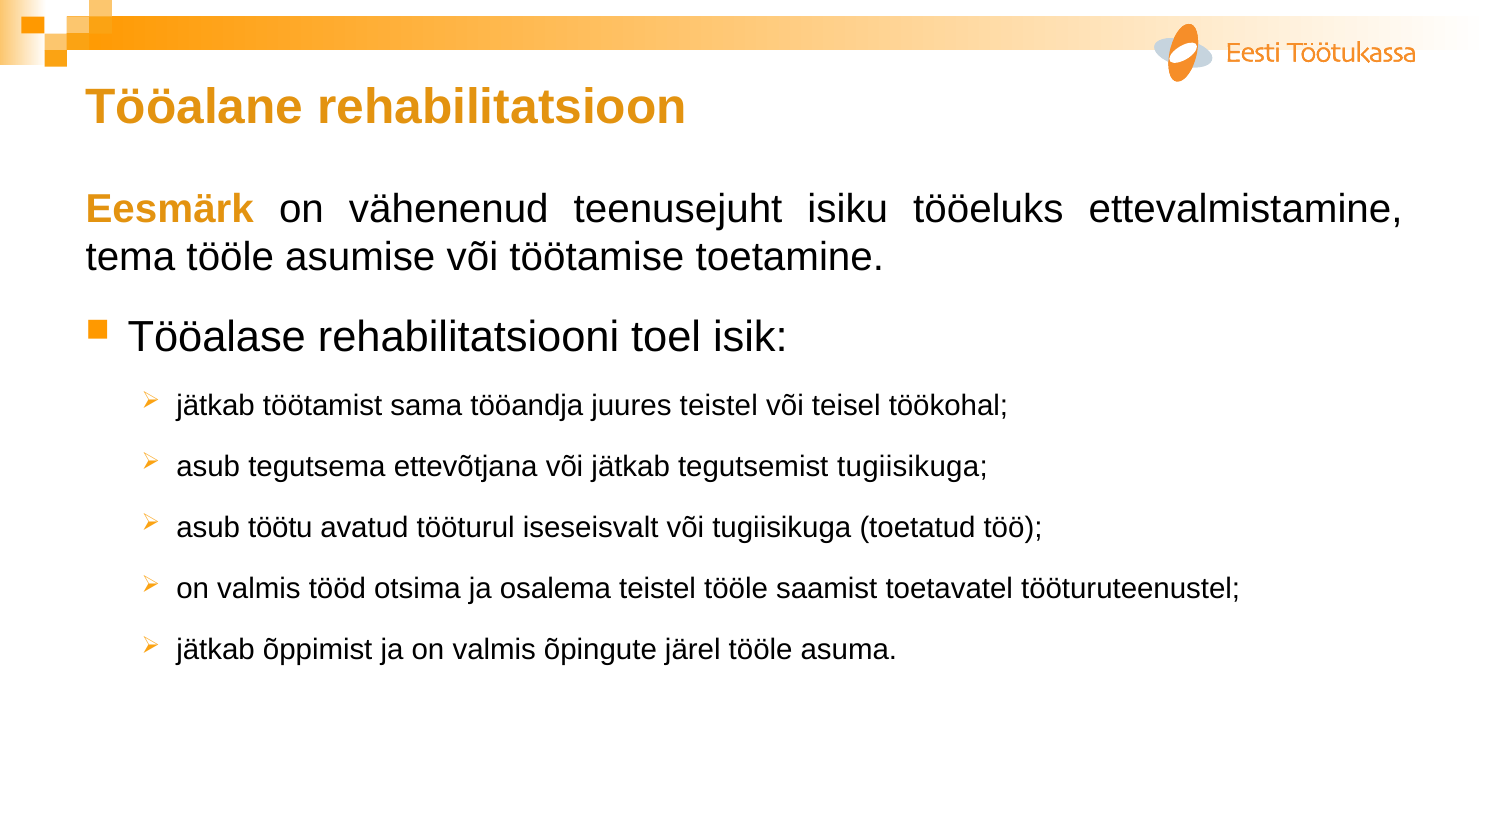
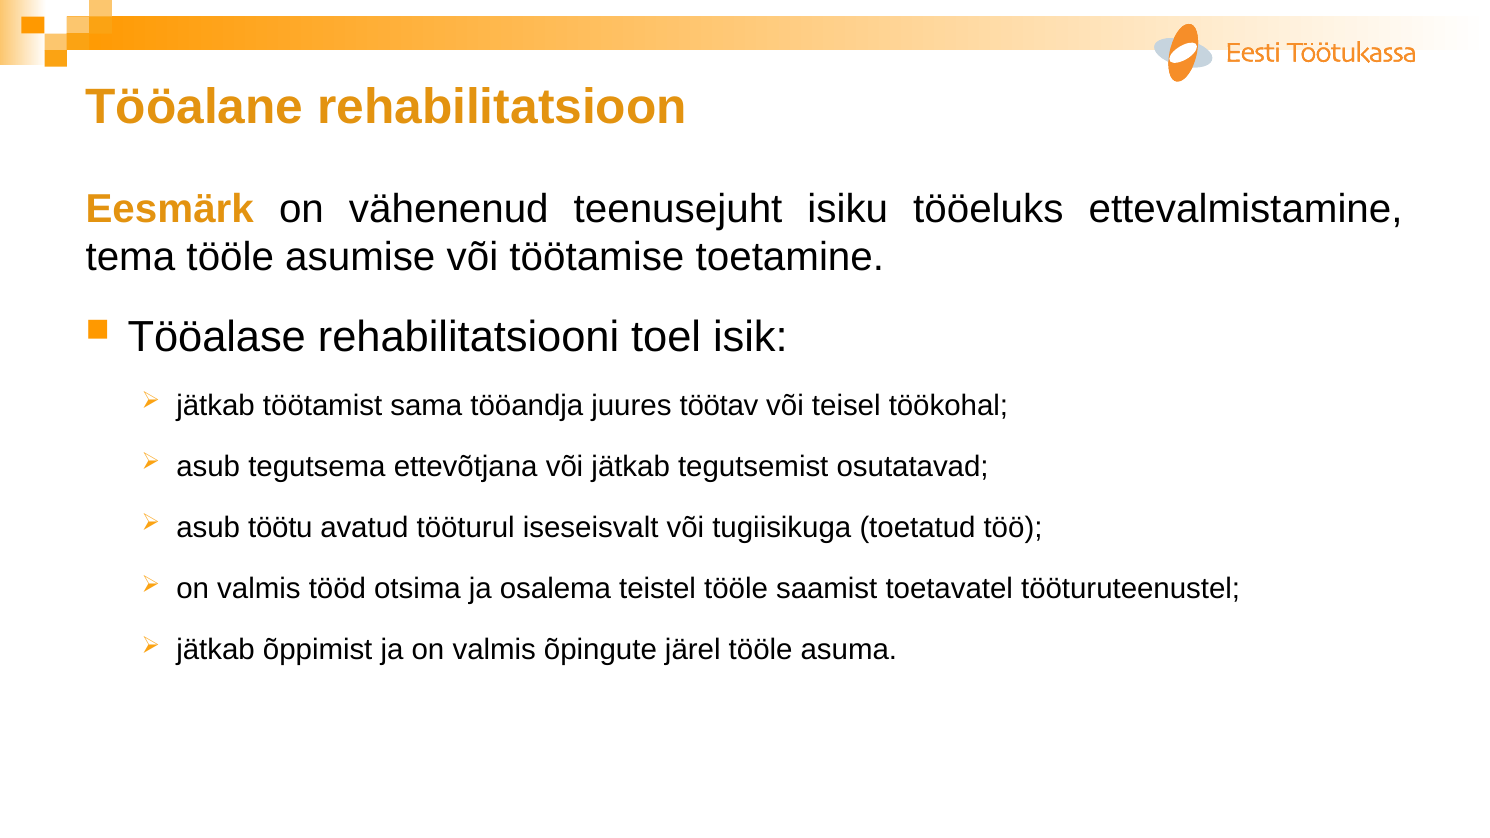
juures teistel: teistel -> töötav
tegutsemist tugiisikuga: tugiisikuga -> osutatavad
